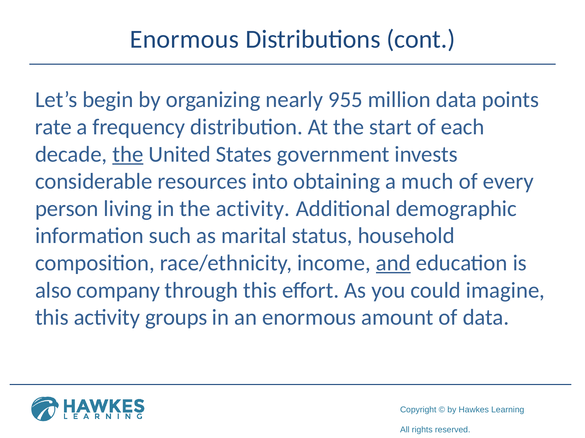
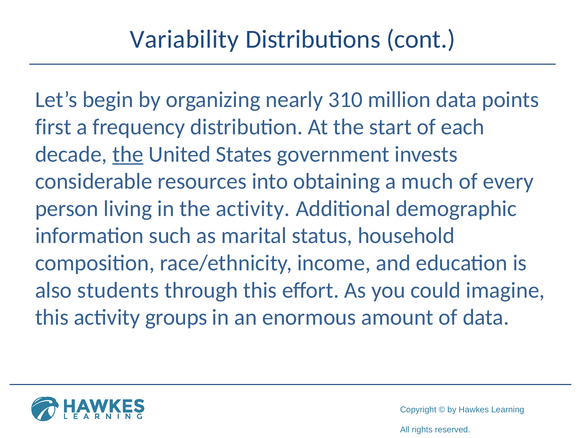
Enormous at (184, 39): Enormous -> Variability
955: 955 -> 310
rate: rate -> first
and underline: present -> none
company: company -> students
